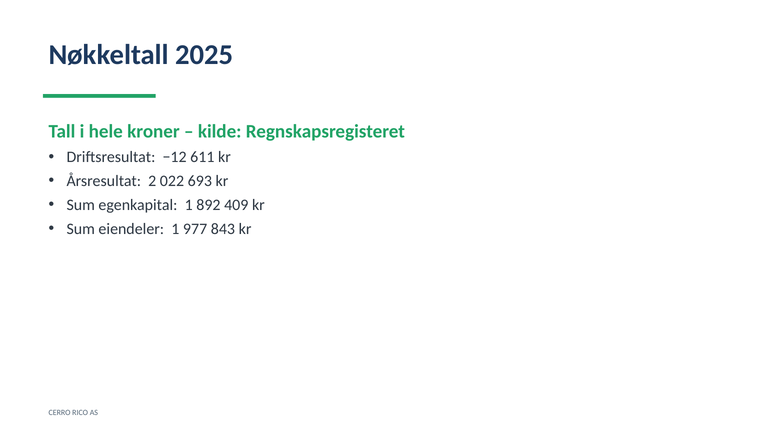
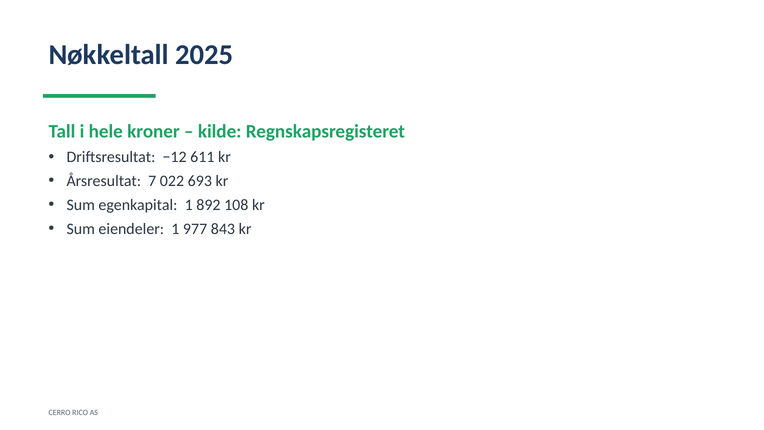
2: 2 -> 7
409: 409 -> 108
